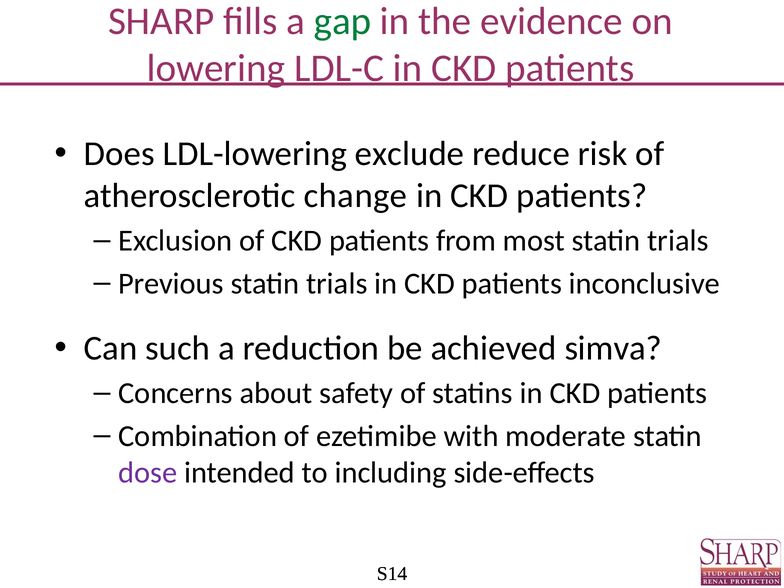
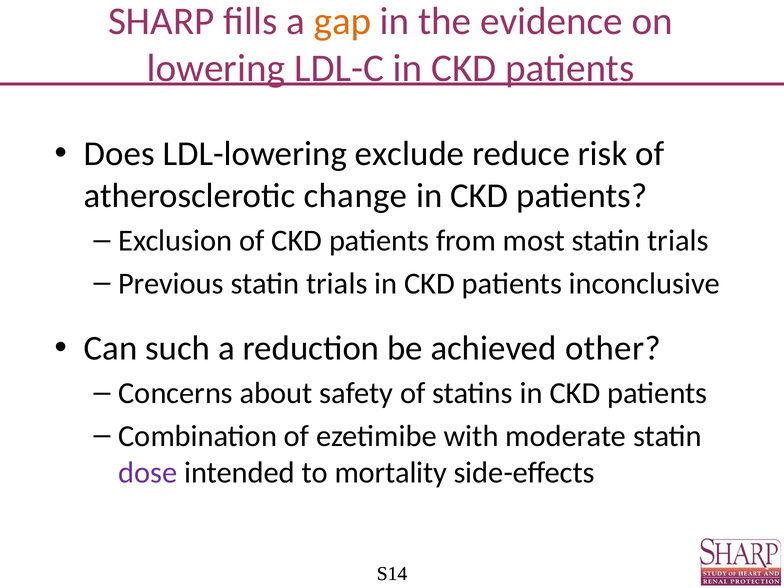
gap colour: green -> orange
simva: simva -> other
including: including -> mortality
